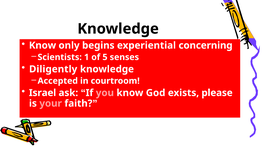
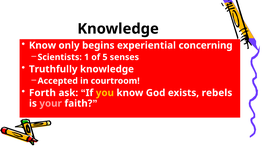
Diligently: Diligently -> Truthfully
Israel: Israel -> Forth
you colour: pink -> yellow
please: please -> rebels
